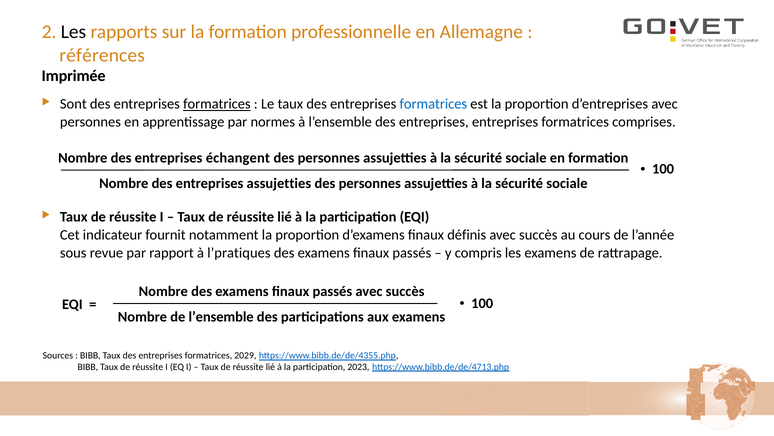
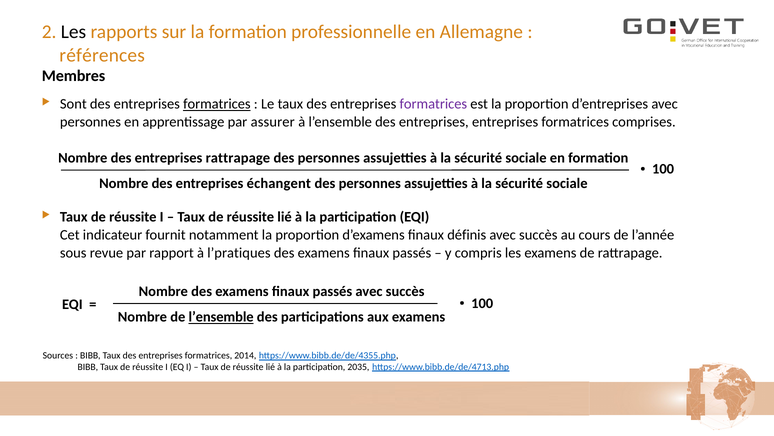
Imprimée: Imprimée -> Membres
formatrices at (433, 104) colour: blue -> purple
normes: normes -> assurer
entreprises échangent: échangent -> rattrapage
entreprises assujetties: assujetties -> échangent
l’ensemble at (221, 317) underline: none -> present
2029: 2029 -> 2014
2023: 2023 -> 2035
